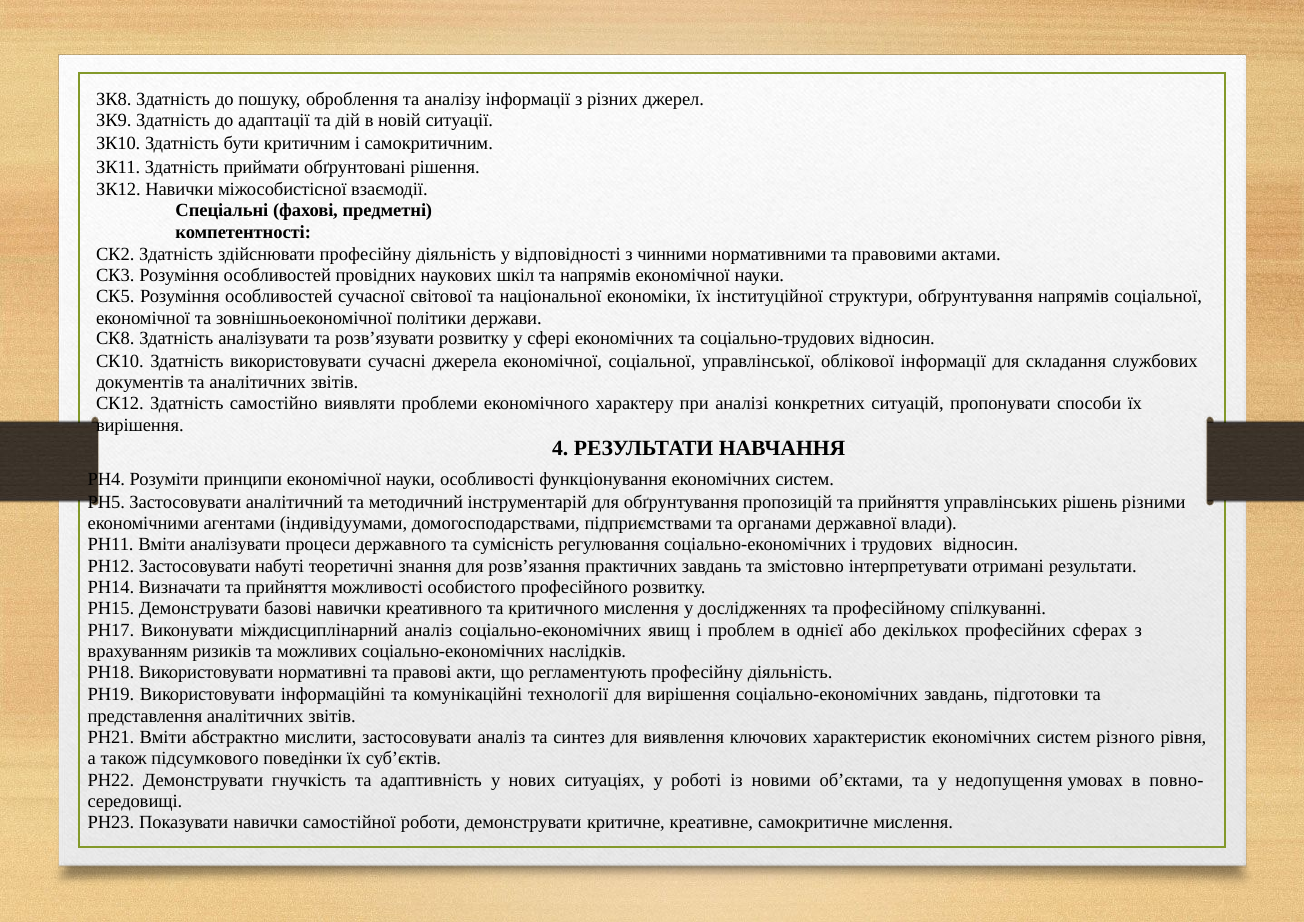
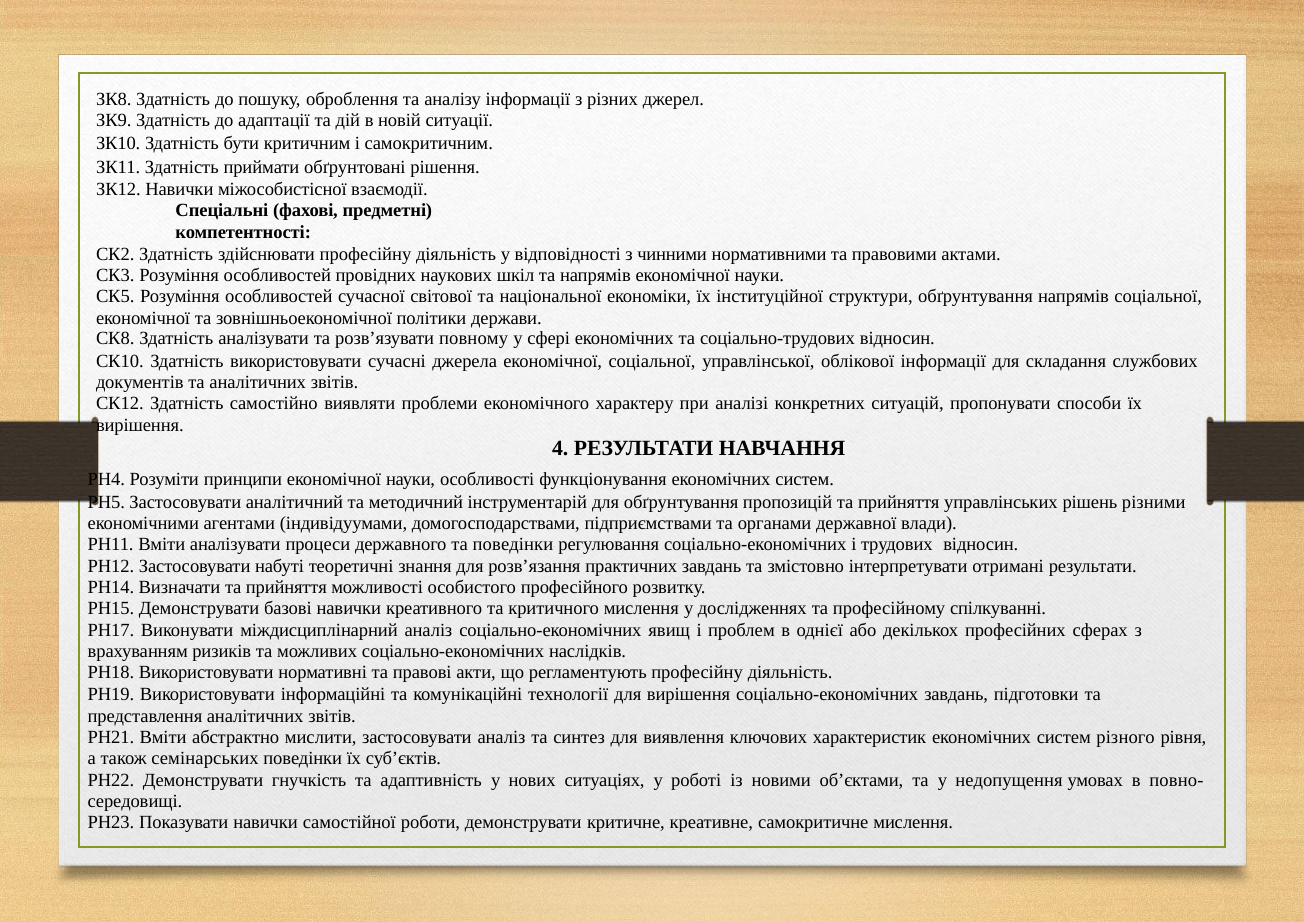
розв’язувати розвитку: розвитку -> повному
та сумісність: сумісність -> поведінки
підсумкового: підсумкового -> семінарських
